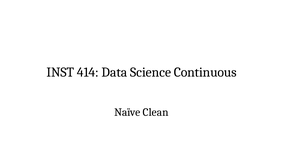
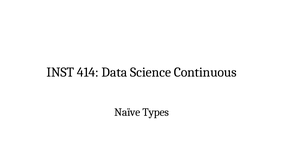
Clean: Clean -> Types
